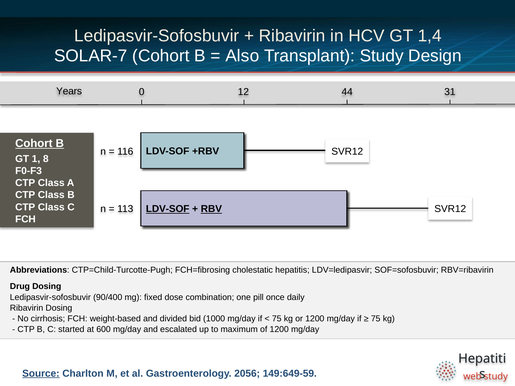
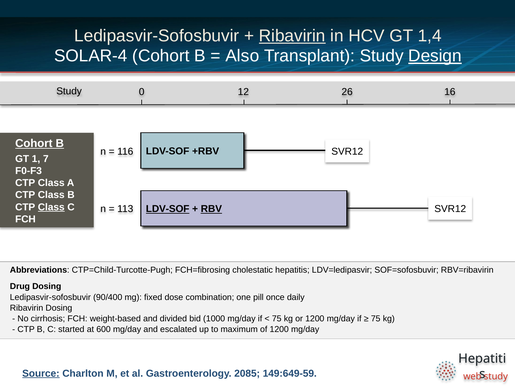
Ribavirin at (292, 36) underline: none -> present
SOLAR-7: SOLAR-7 -> SOLAR-4
Design underline: none -> present
Years at (69, 91): Years -> Study
31: 31 -> 16
44: 44 -> 26
8: 8 -> 7
Class at (51, 207) underline: none -> present
2056: 2056 -> 2085
